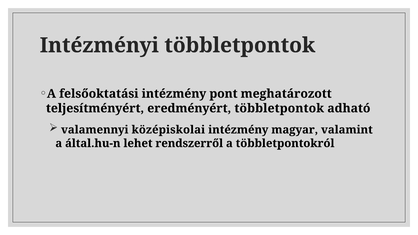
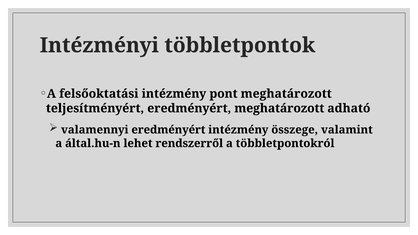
eredményért többletpontok: többletpontok -> meghatározott
valamennyi középiskolai: középiskolai -> eredményért
magyar: magyar -> összege
